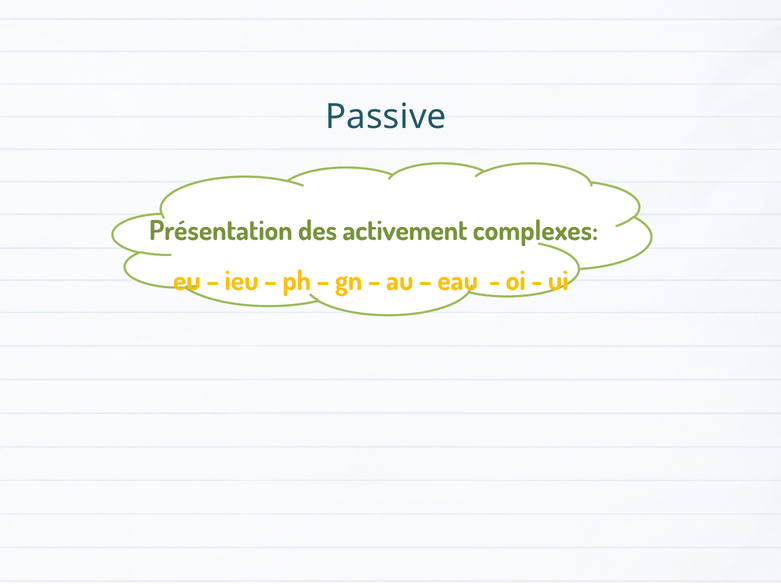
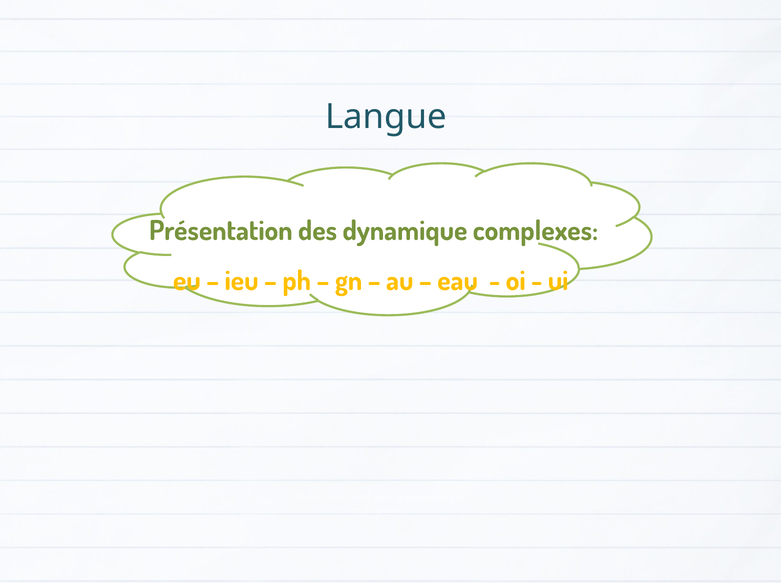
Passive: Passive -> Langue
activement: activement -> dynamique
